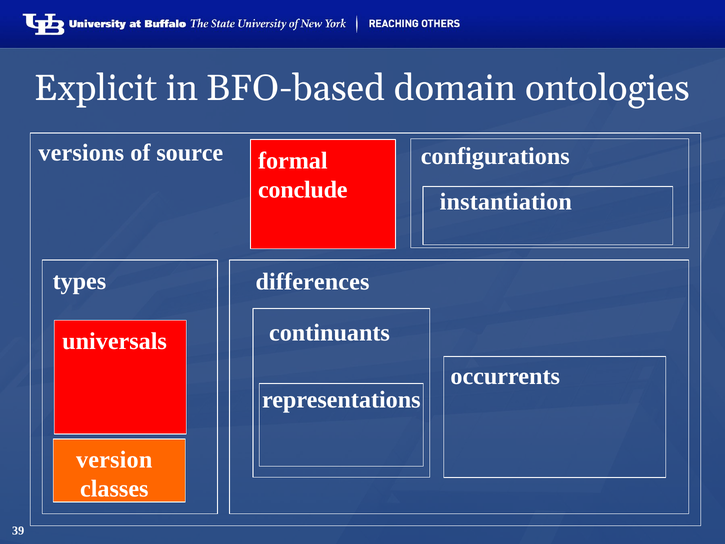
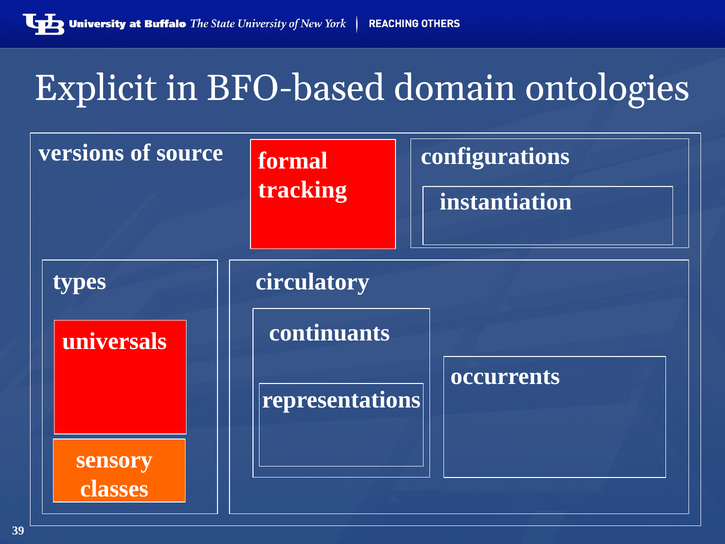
conclude: conclude -> tracking
differences: differences -> circulatory
version: version -> sensory
